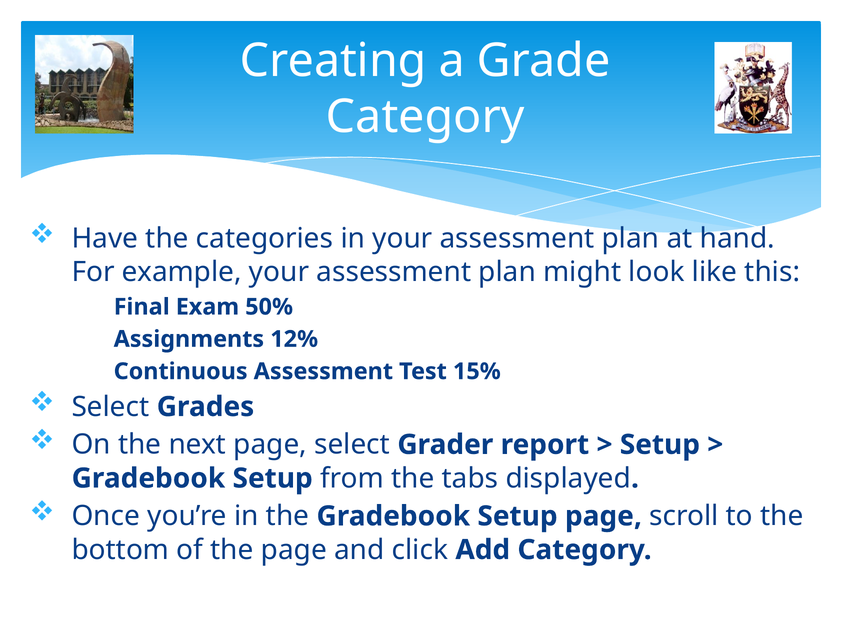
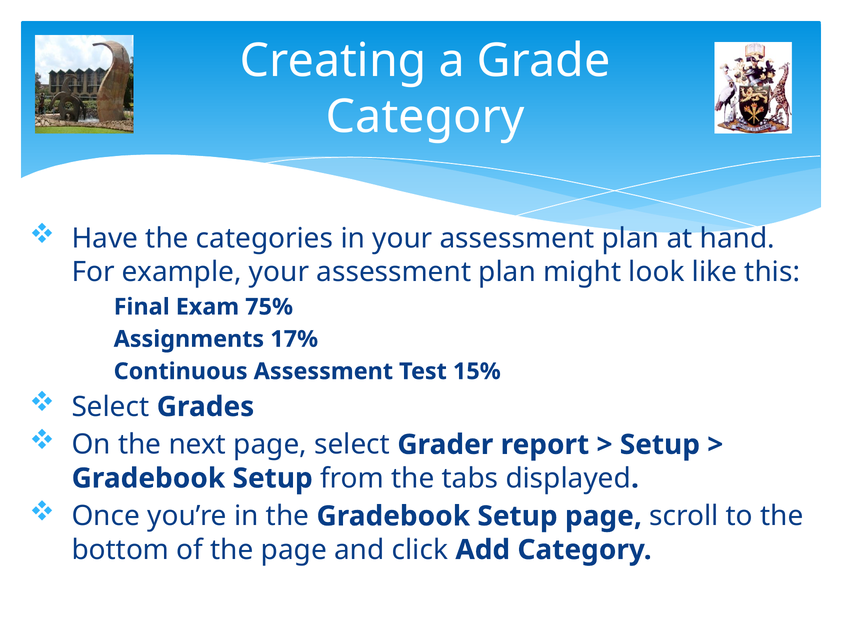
50%: 50% -> 75%
12%: 12% -> 17%
